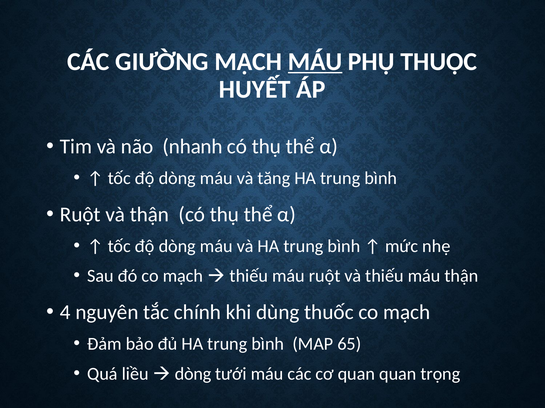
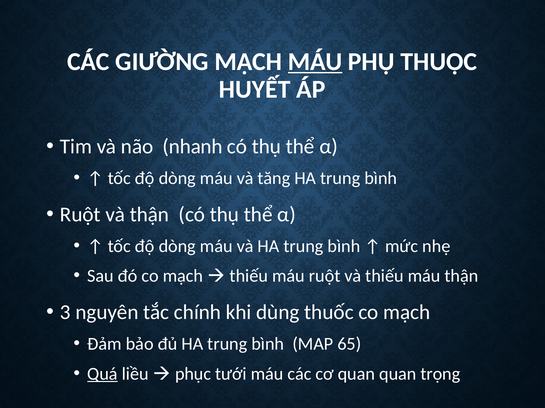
4: 4 -> 3
Quá underline: none -> present
dòng at (193, 374): dòng -> phục
